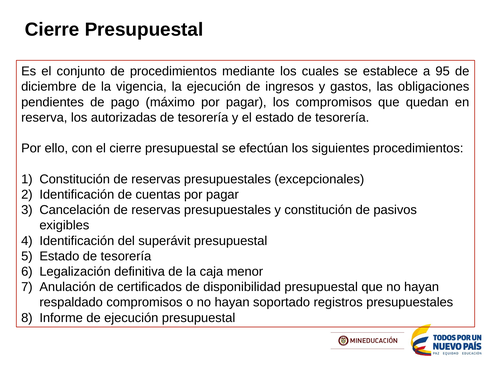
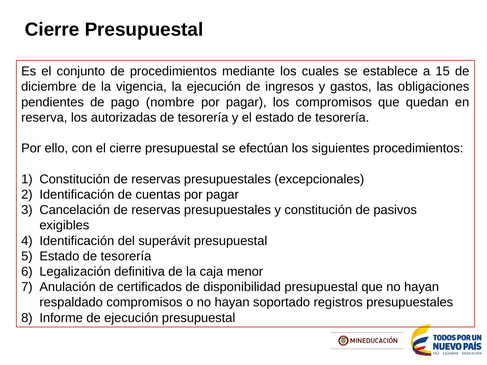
95: 95 -> 15
máximo: máximo -> nombre
